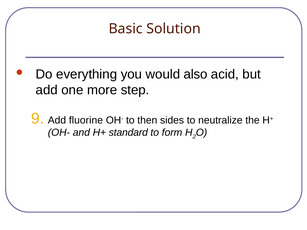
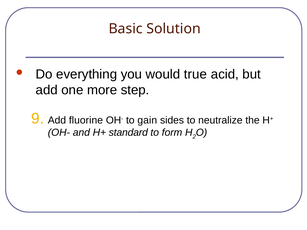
also: also -> true
then: then -> gain
